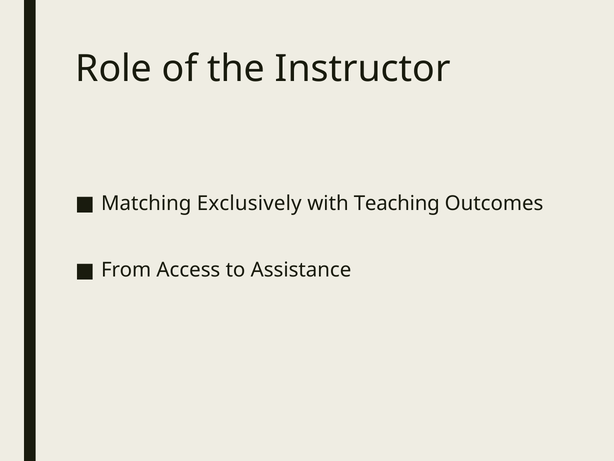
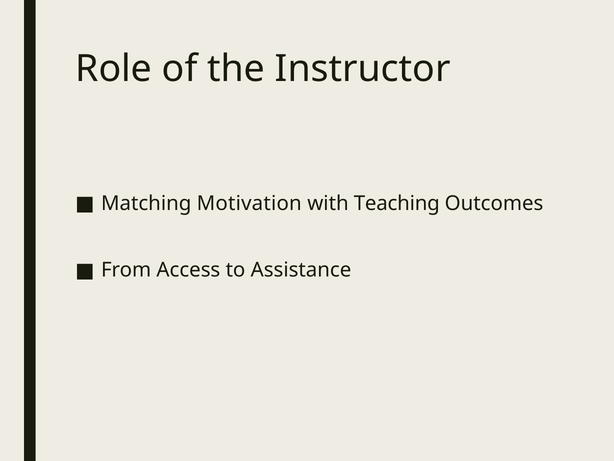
Exclusively: Exclusively -> Motivation
